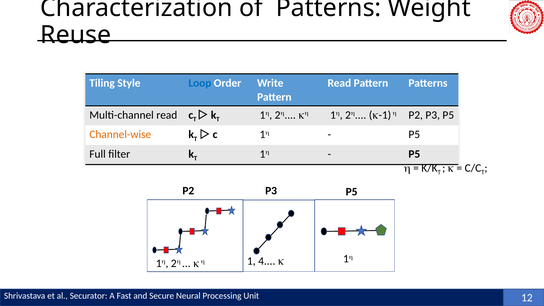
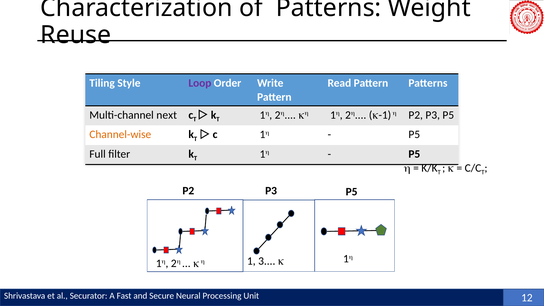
Loop colour: blue -> purple
Multi-channel read: read -> next
4: 4 -> 3
